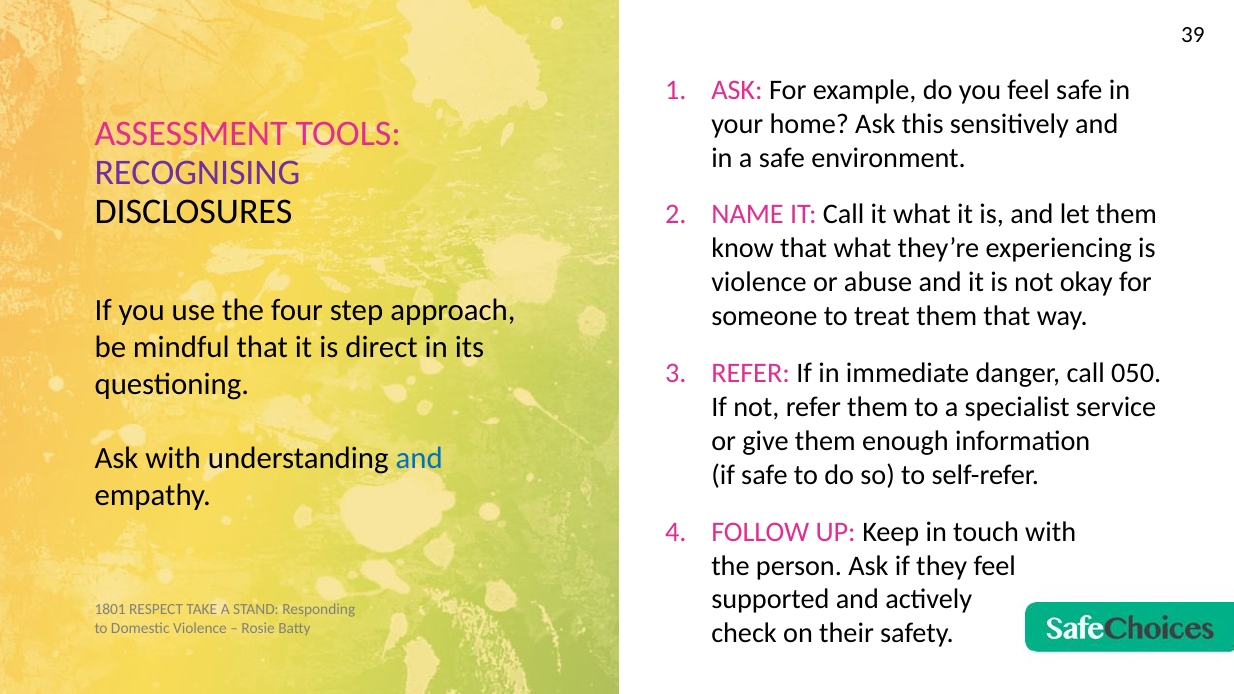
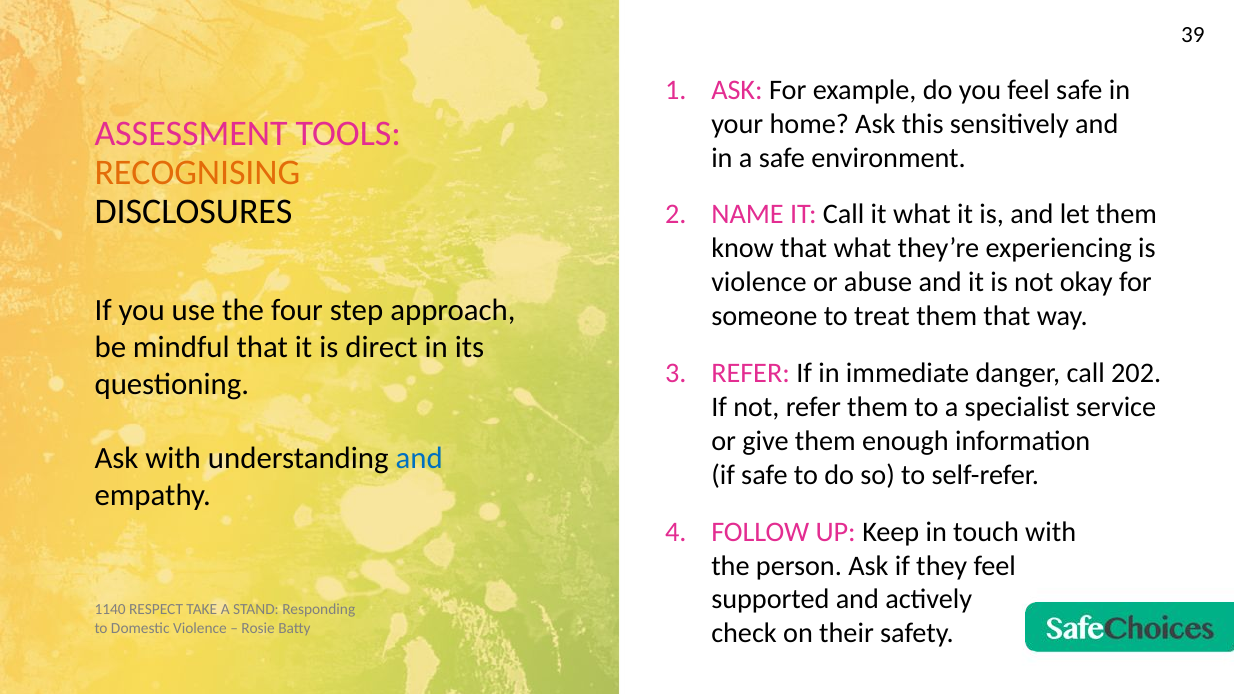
RECOGNISING colour: purple -> orange
050: 050 -> 202
1801: 1801 -> 1140
